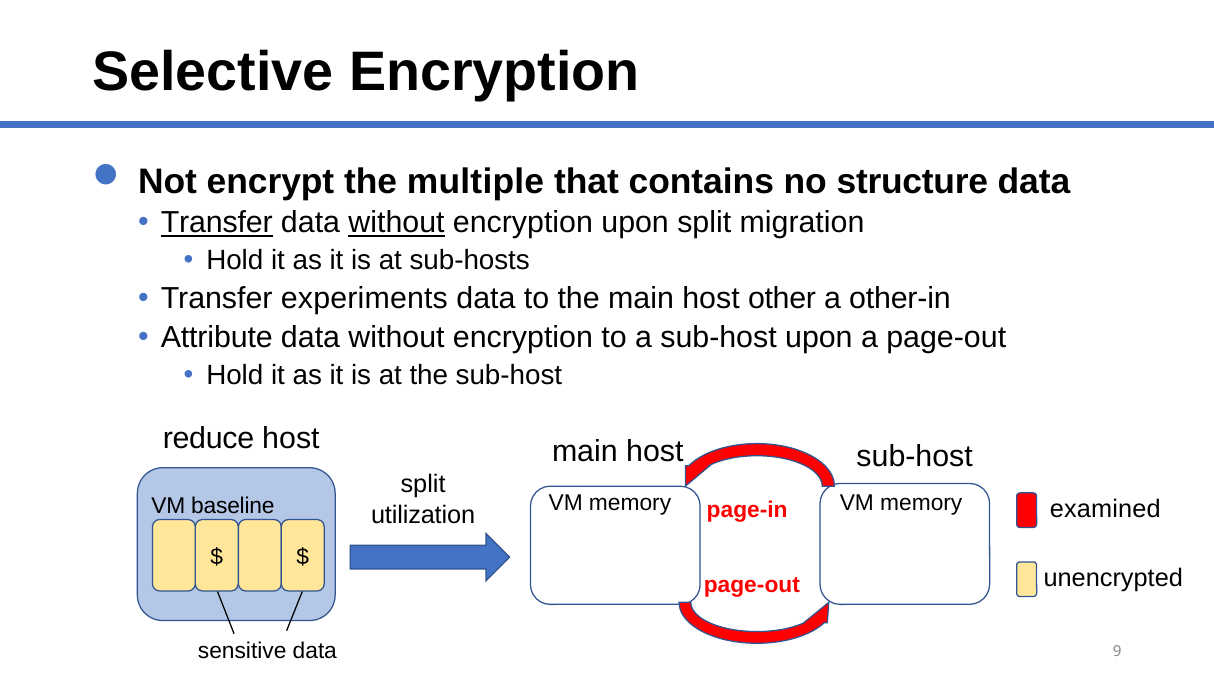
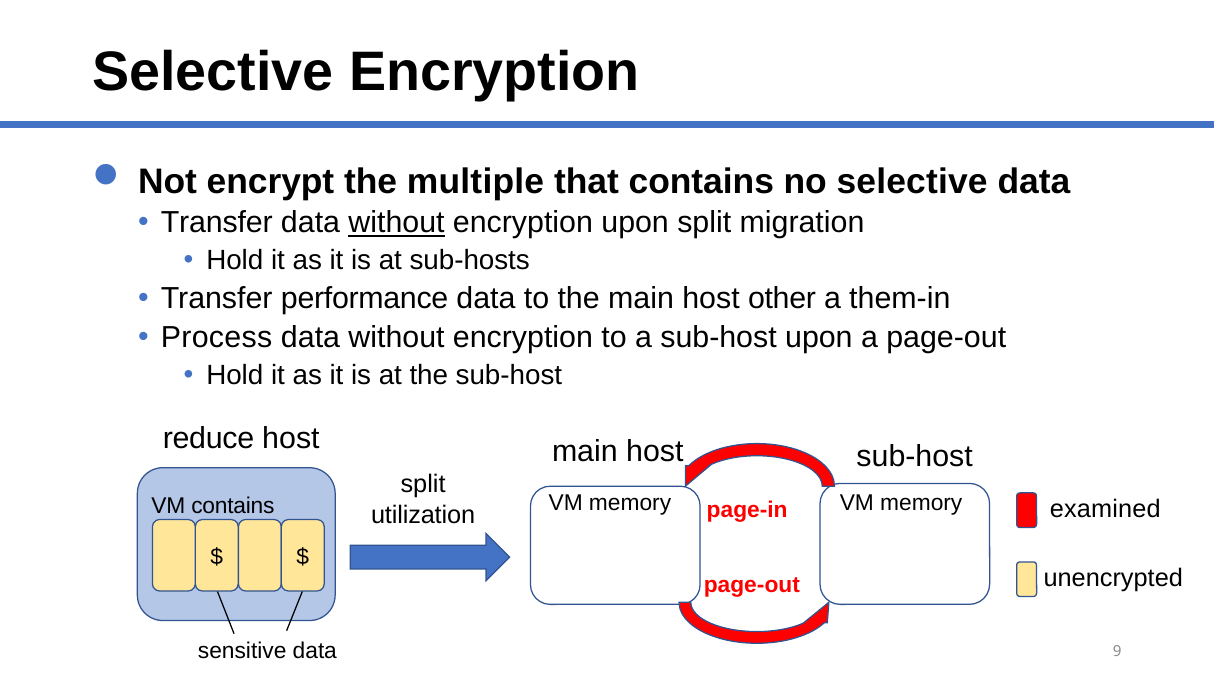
no structure: structure -> selective
Transfer at (217, 223) underline: present -> none
experiments: experiments -> performance
other-in: other-in -> them-in
Attribute: Attribute -> Process
VM baseline: baseline -> contains
